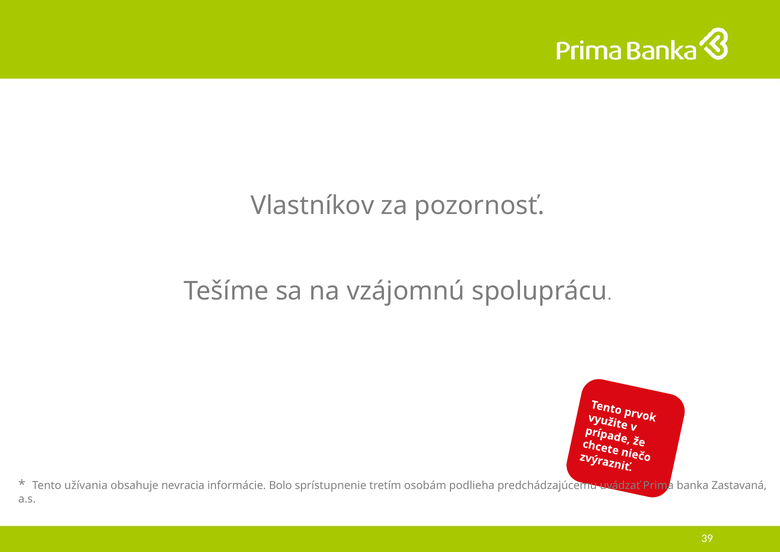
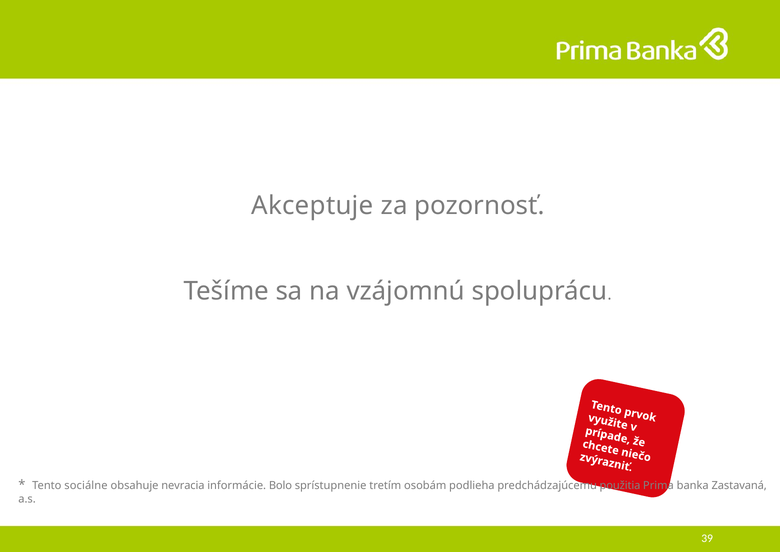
Vlastníkov: Vlastníkov -> Akceptuje
užívania: užívania -> sociálne
uvádzať: uvádzať -> použitia
